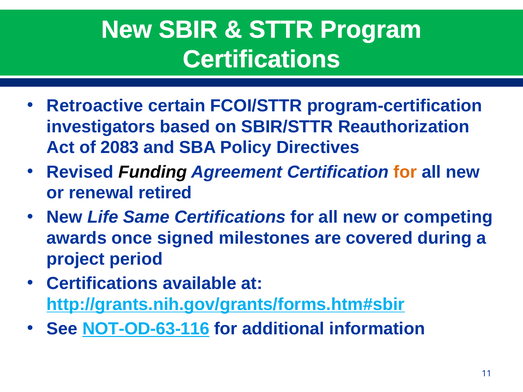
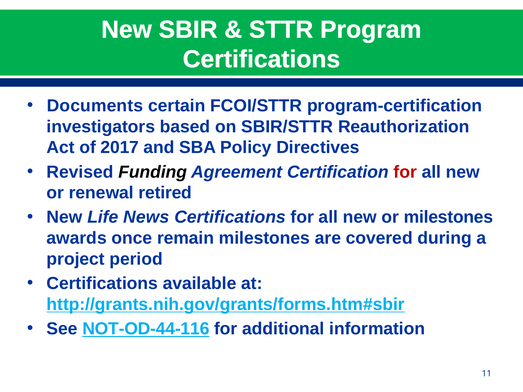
Retroactive: Retroactive -> Documents
2083: 2083 -> 2017
for at (405, 172) colour: orange -> red
Same: Same -> News
or competing: competing -> milestones
signed: signed -> remain
NOT-OD-63-116: NOT-OD-63-116 -> NOT-OD-44-116
